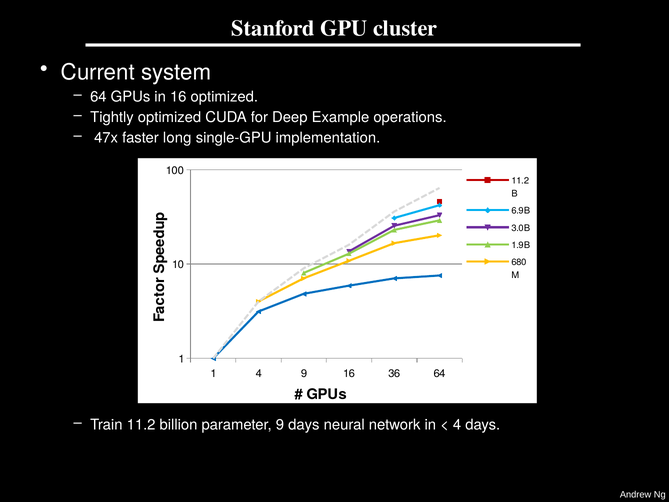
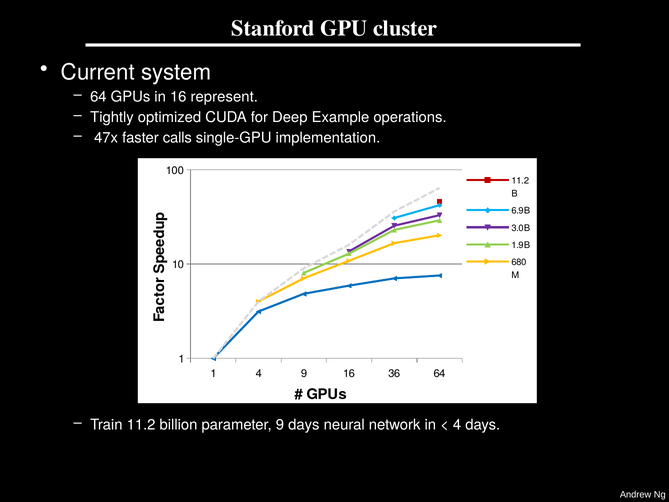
16 optimized: optimized -> represent
long: long -> calls
